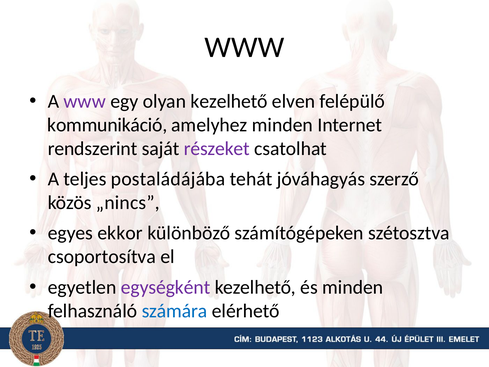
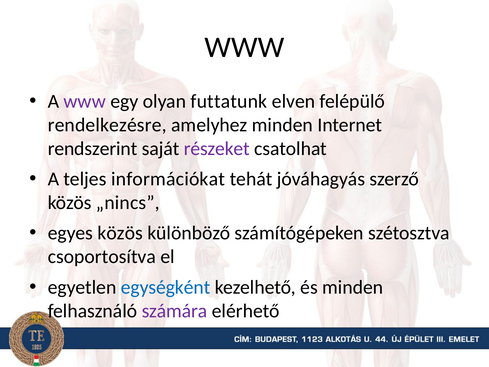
olyan kezelhető: kezelhető -> futtatunk
kommunikáció: kommunikáció -> rendelkezésre
postaládájába: postaládájába -> információkat
egyes ekkor: ekkor -> közös
egységként colour: purple -> blue
számára colour: blue -> purple
